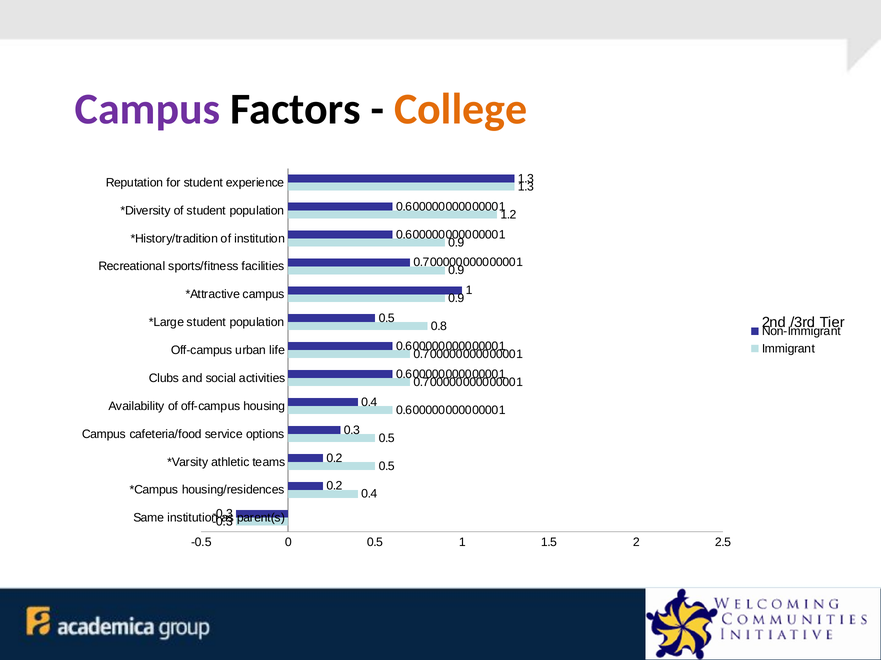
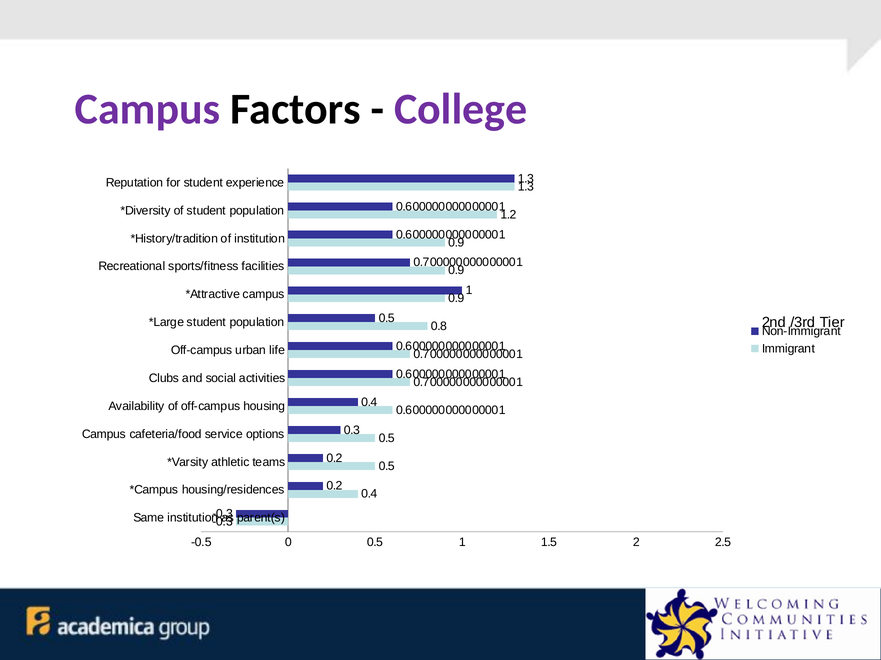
College colour: orange -> purple
